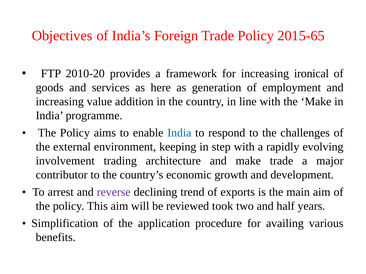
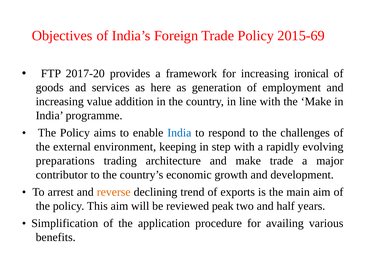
2015-65: 2015-65 -> 2015-69
2010-20: 2010-20 -> 2017-20
involvement: involvement -> preparations
reverse colour: purple -> orange
took: took -> peak
